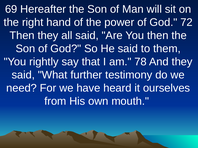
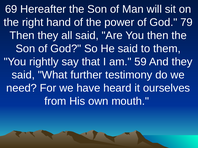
72: 72 -> 79
78: 78 -> 59
